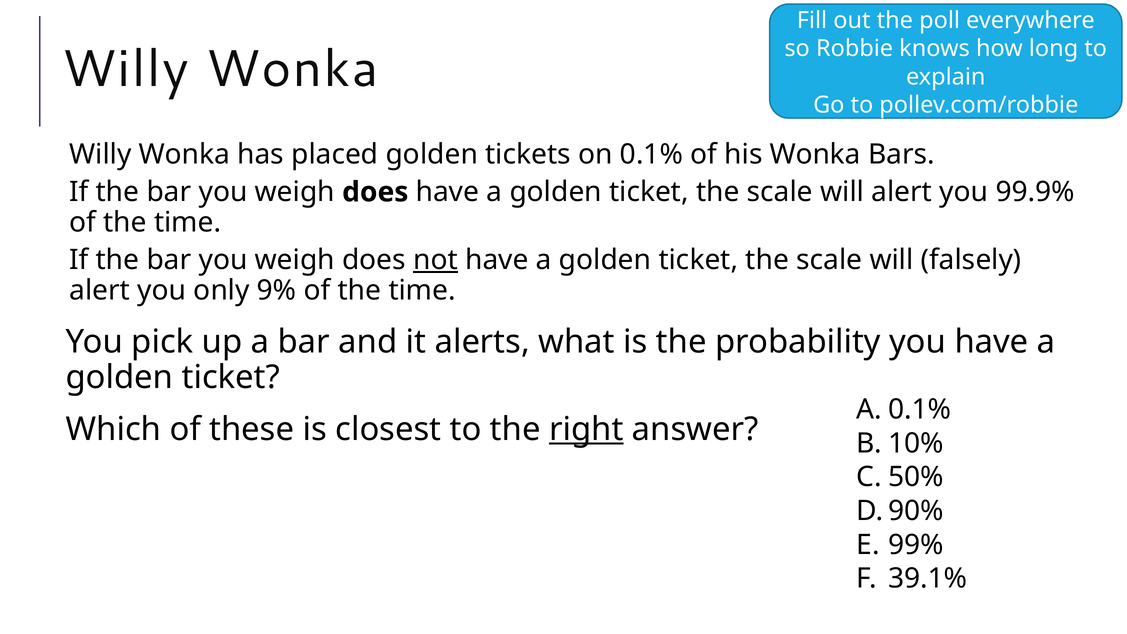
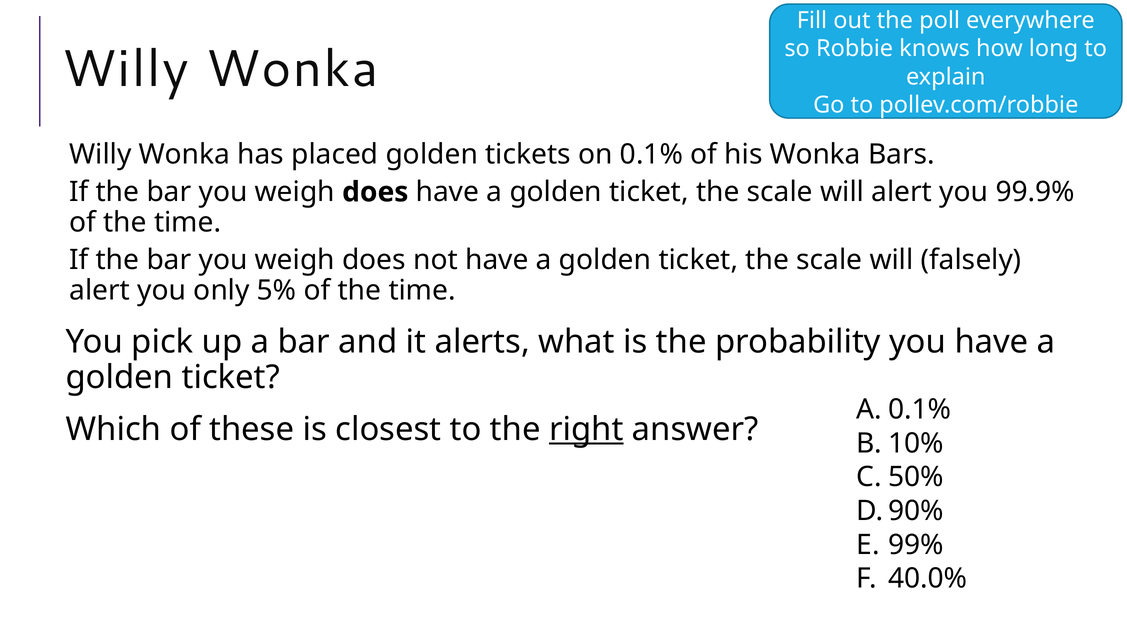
not underline: present -> none
9%: 9% -> 5%
39.1%: 39.1% -> 40.0%
